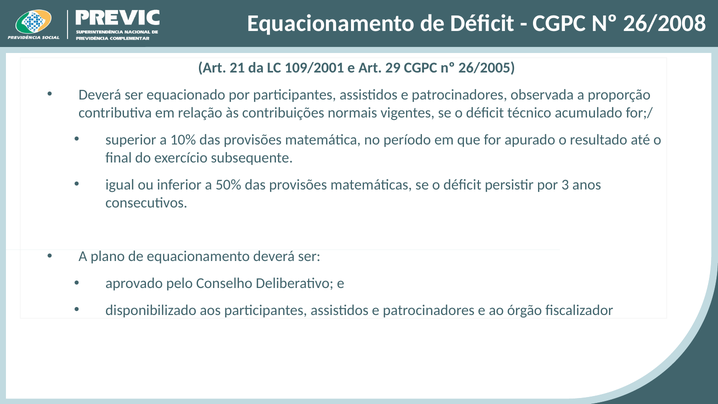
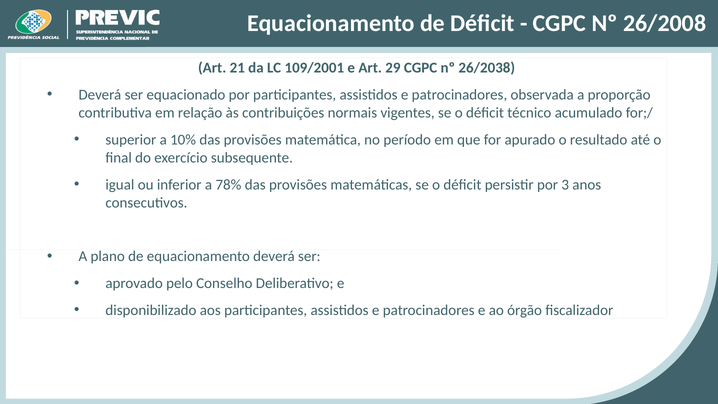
26/2005: 26/2005 -> 26/2038
50%: 50% -> 78%
